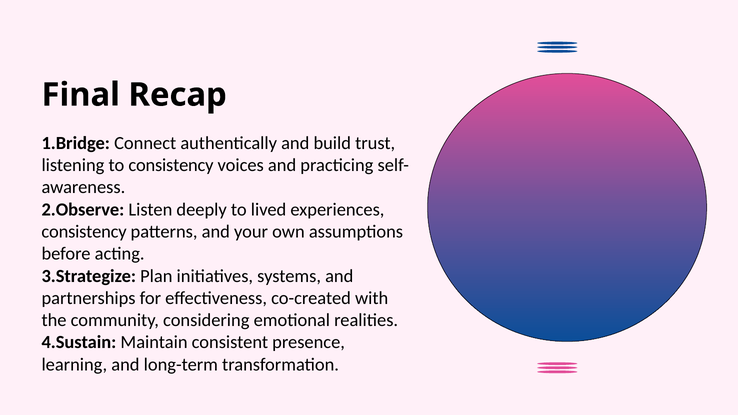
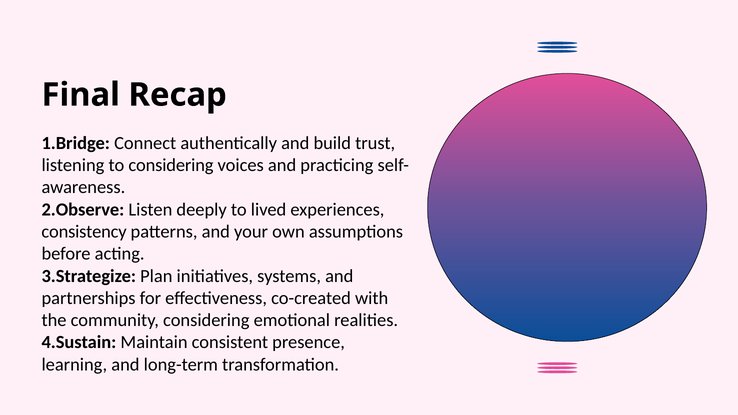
to consistency: consistency -> considering
